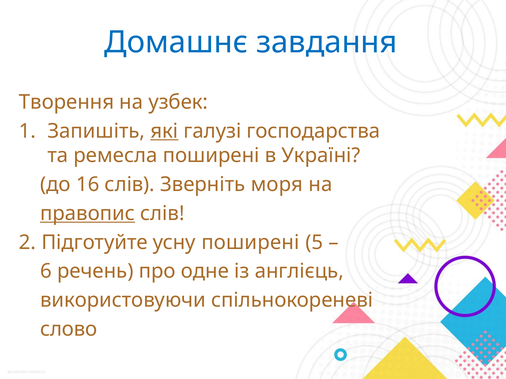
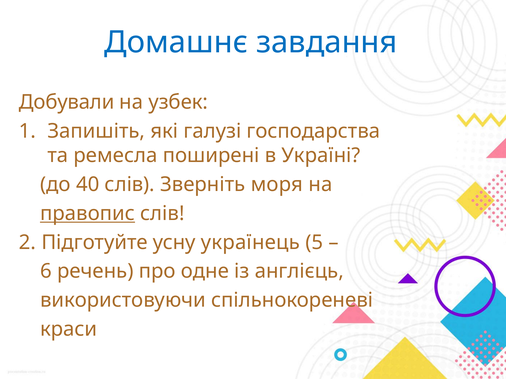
Творення: Творення -> Добували
які underline: present -> none
16: 16 -> 40
усну поширені: поширені -> українець
слово: слово -> краси
